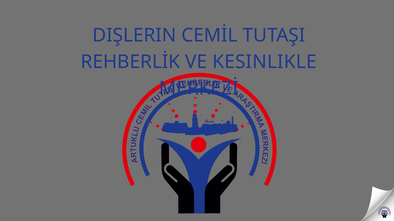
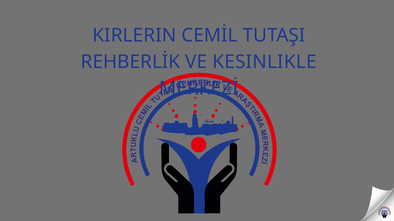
DIŞLERIN: DIŞLERIN -> KIRLERIN
